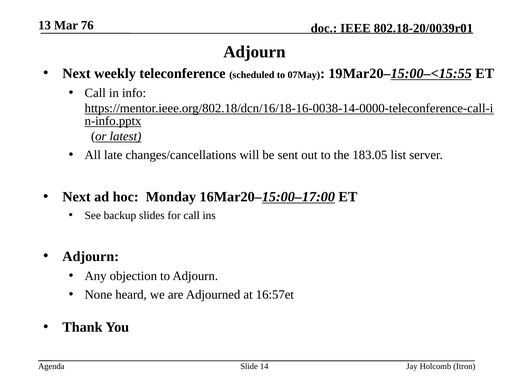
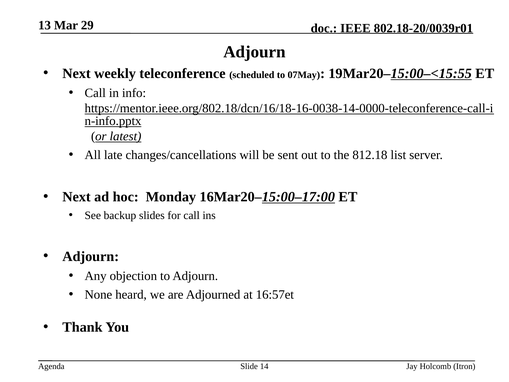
76: 76 -> 29
183.05: 183.05 -> 812.18
